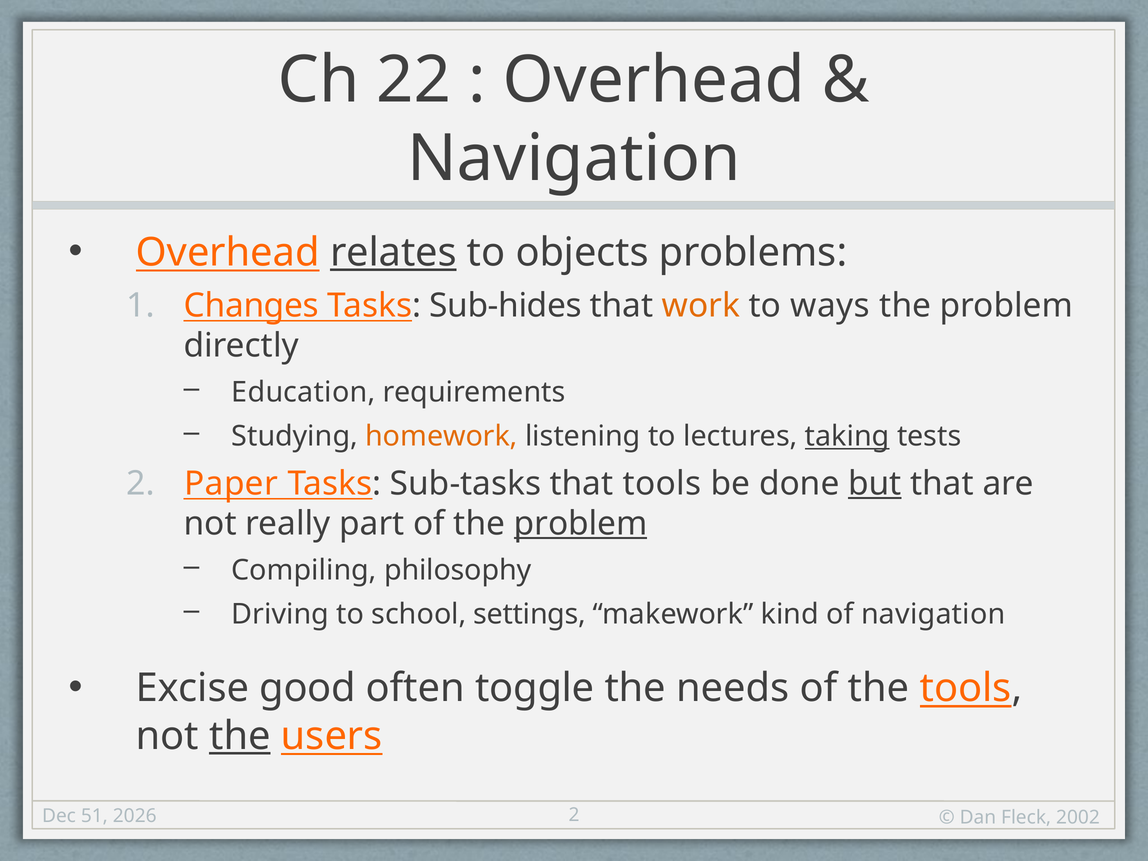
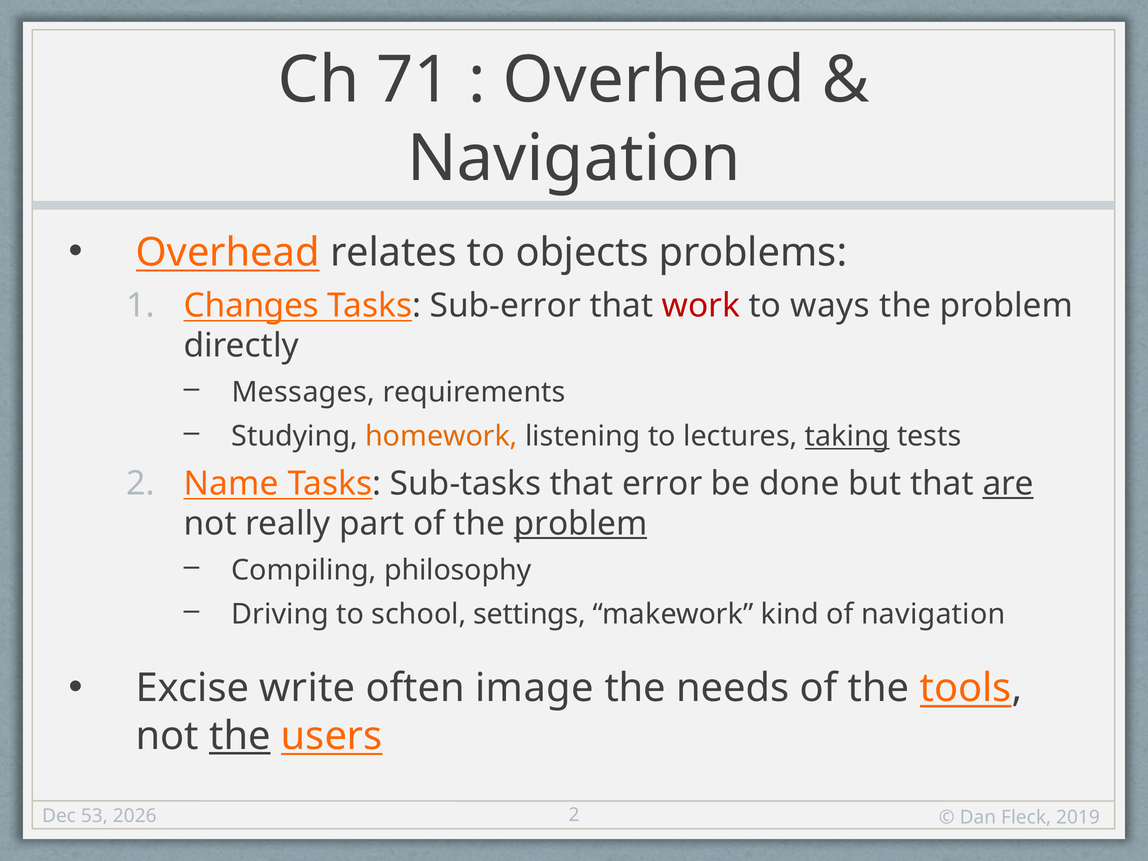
22: 22 -> 71
relates underline: present -> none
Sub-hides: Sub-hides -> Sub-error
work colour: orange -> red
Education: Education -> Messages
Paper: Paper -> Name
that tools: tools -> error
but underline: present -> none
are underline: none -> present
good: good -> write
toggle: toggle -> image
51: 51 -> 53
2002: 2002 -> 2019
